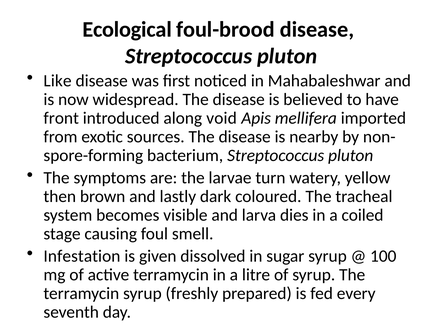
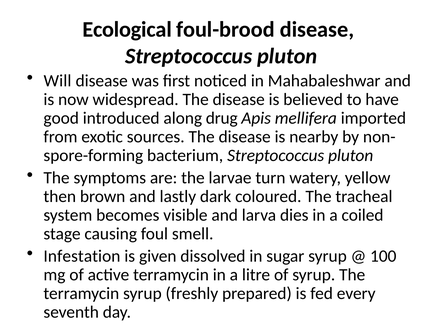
Like: Like -> Will
front: front -> good
void: void -> drug
